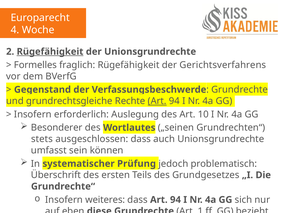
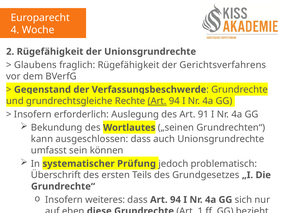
Rügefähigkeit at (50, 52) underline: present -> none
Formelles: Formelles -> Glaubens
10: 10 -> 91
Besonderer: Besonderer -> Bekundung
stets: stets -> kann
